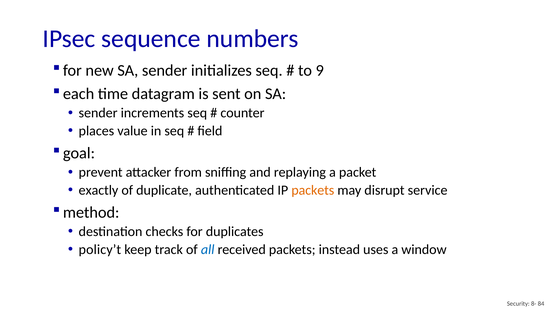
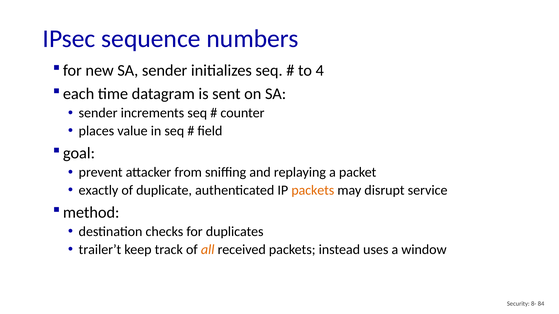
9: 9 -> 4
policy’t: policy’t -> trailer’t
all colour: blue -> orange
